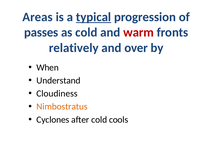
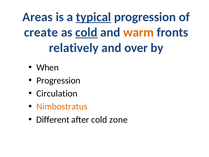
passes: passes -> create
cold at (86, 32) underline: none -> present
warm colour: red -> orange
Understand at (58, 80): Understand -> Progression
Cloudiness: Cloudiness -> Circulation
Cyclones: Cyclones -> Different
cools: cools -> zone
